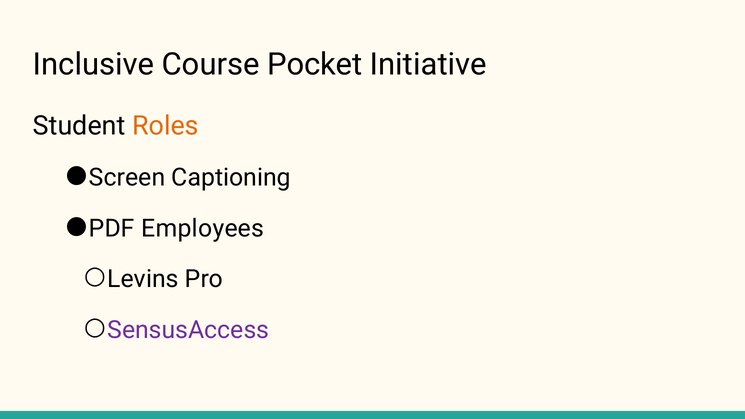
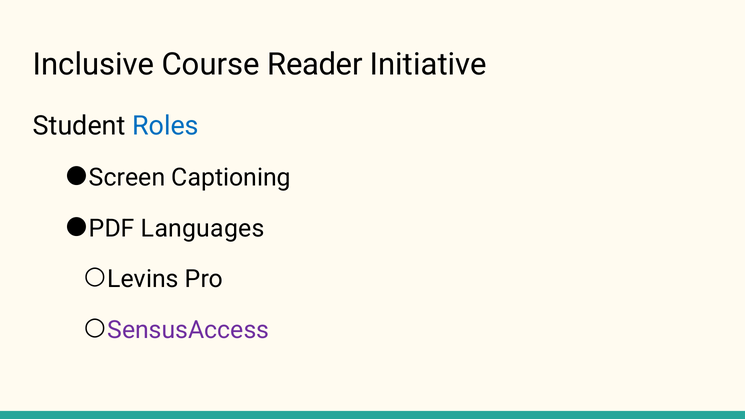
Pocket: Pocket -> Reader
Roles colour: orange -> blue
Employees: Employees -> Languages
